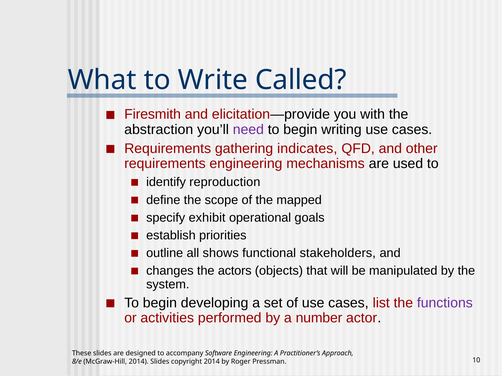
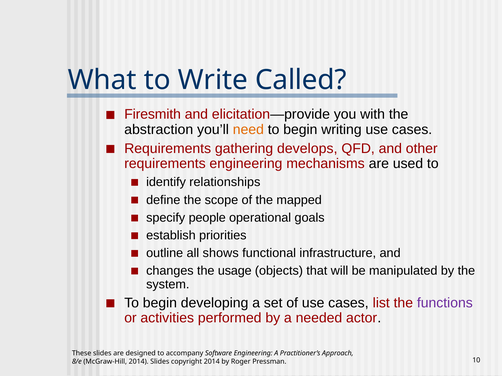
need colour: purple -> orange
indicates: indicates -> develops
reproduction: reproduction -> relationships
exhibit: exhibit -> people
stakeholders: stakeholders -> infrastructure
actors: actors -> usage
number: number -> needed
